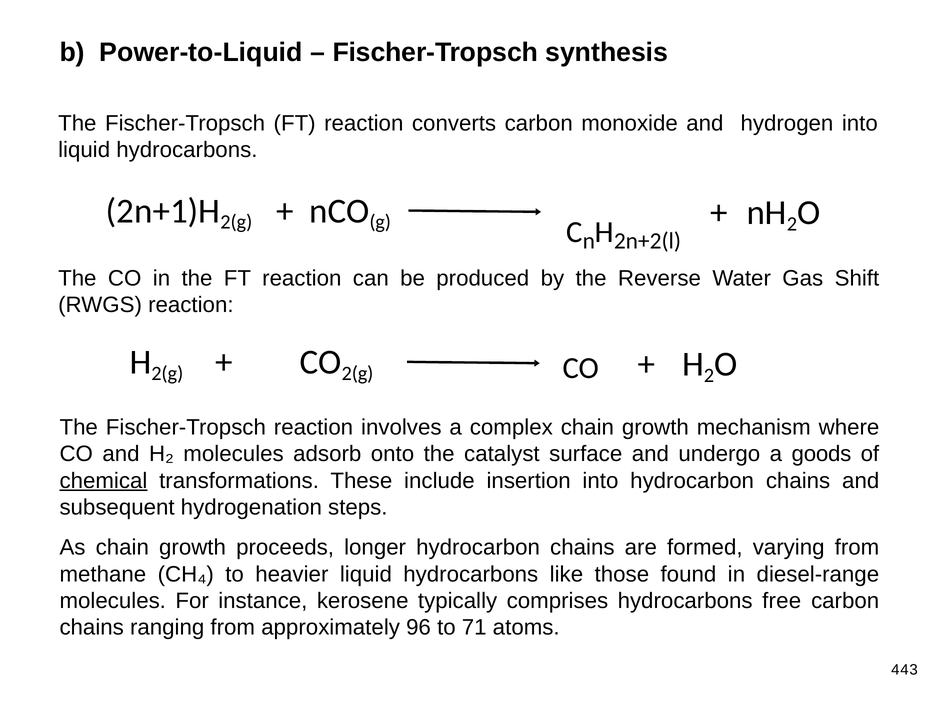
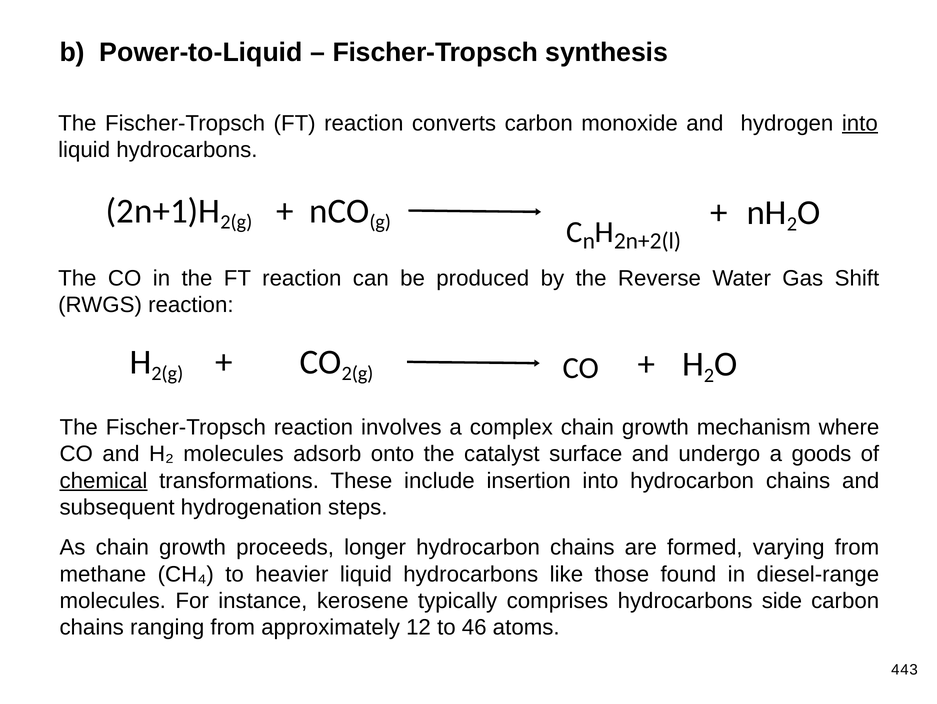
into at (860, 123) underline: none -> present
free: free -> side
96: 96 -> 12
71: 71 -> 46
